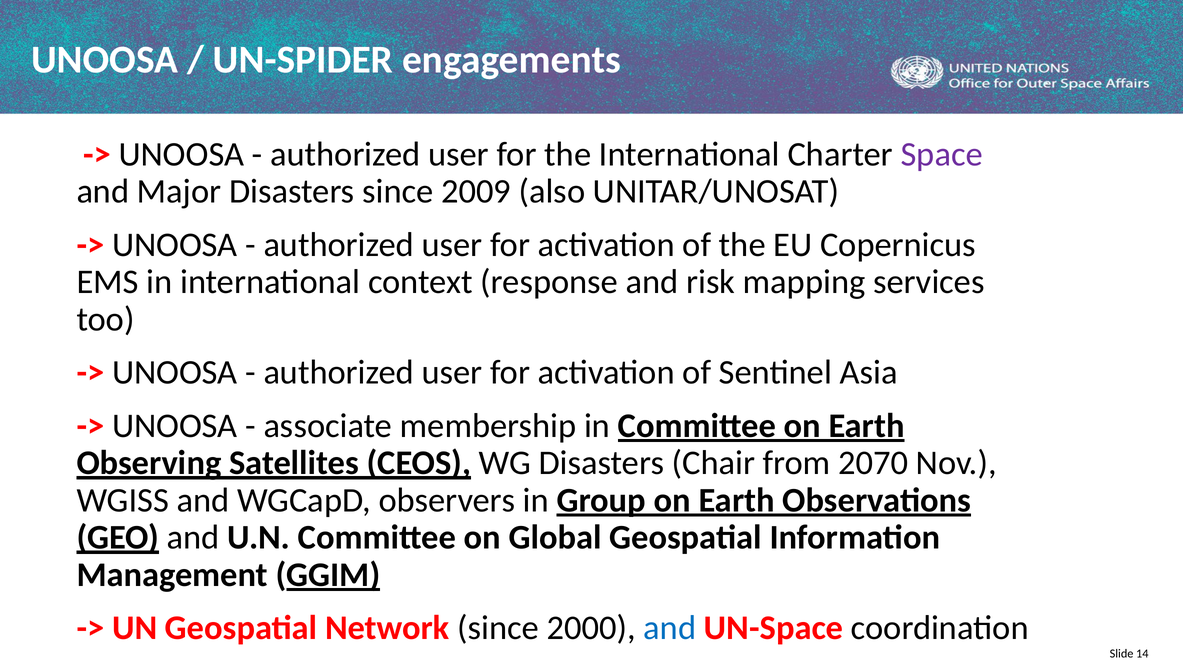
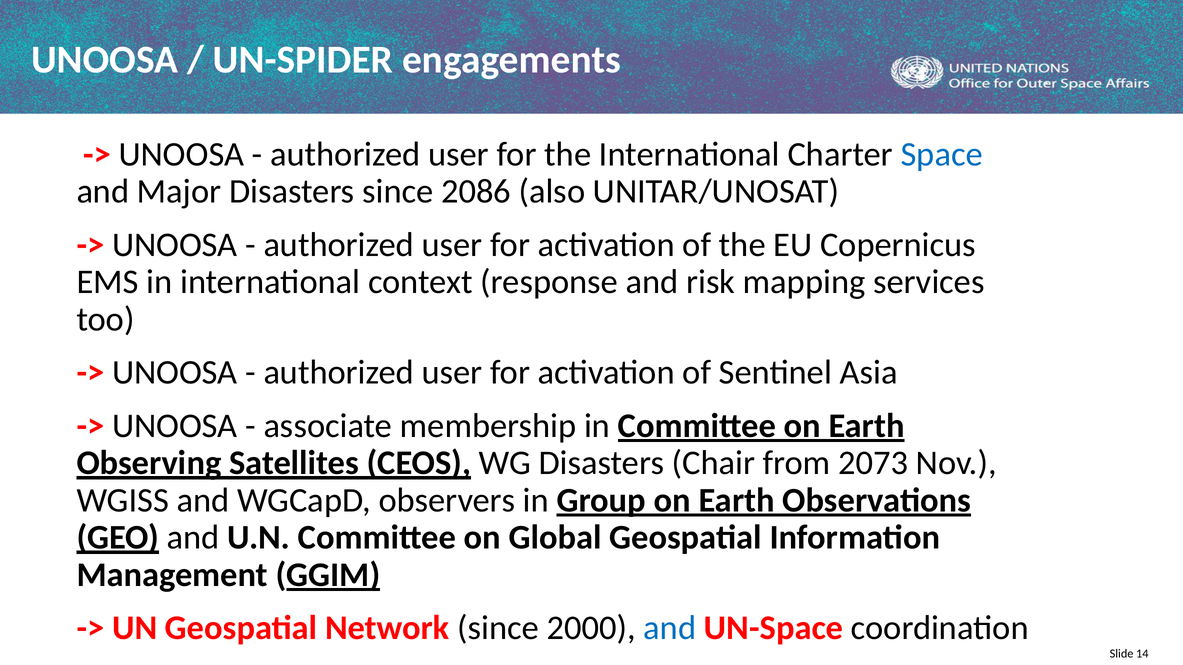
Space colour: purple -> blue
2009: 2009 -> 2086
2070: 2070 -> 2073
